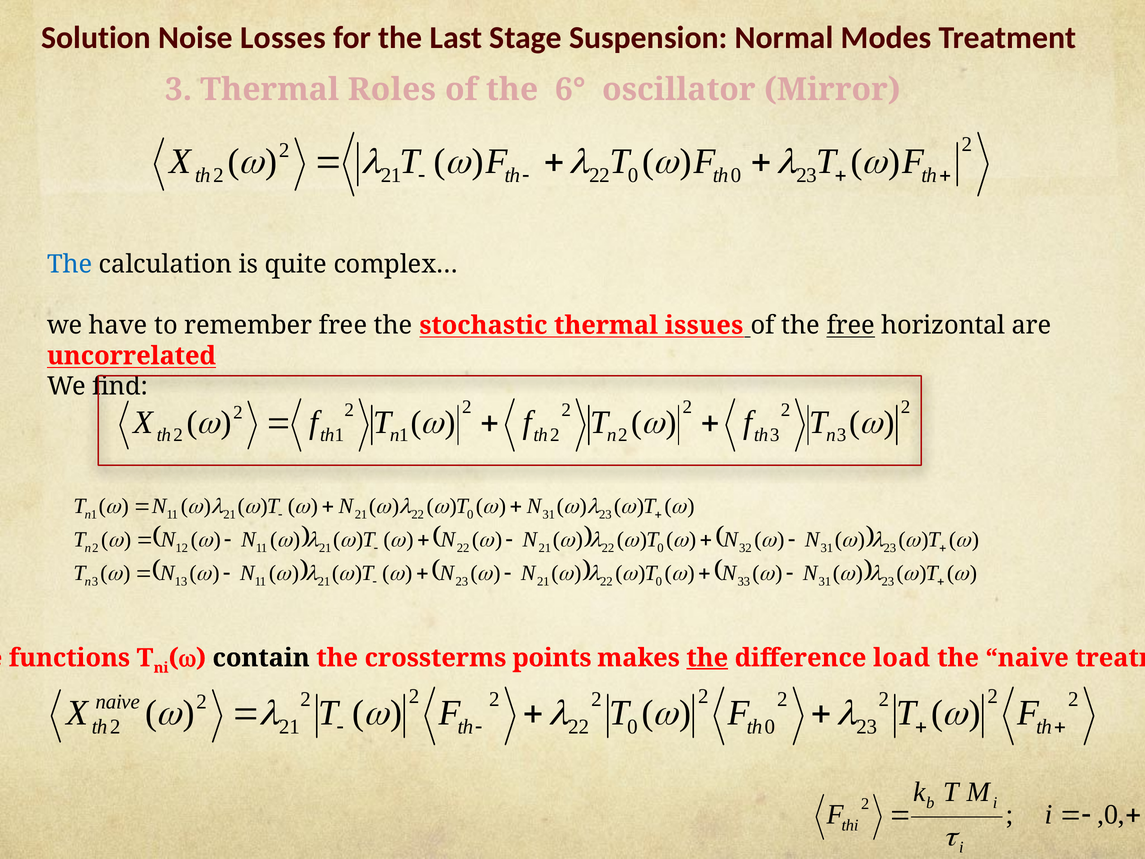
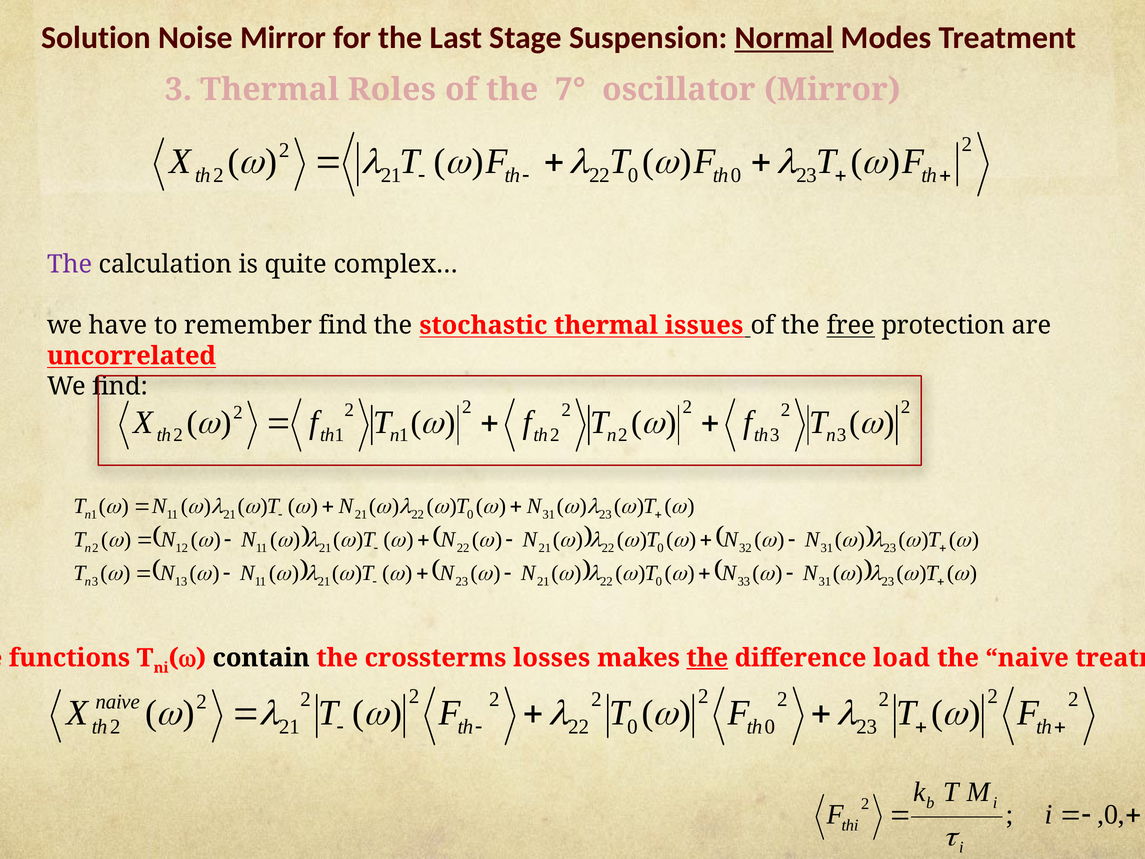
Noise Losses: Losses -> Mirror
Normal underline: none -> present
6°: 6° -> 7°
The at (70, 264) colour: blue -> purple
remember free: free -> find
horizontal: horizontal -> protection
points: points -> losses
